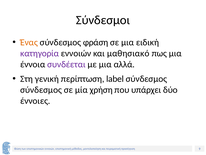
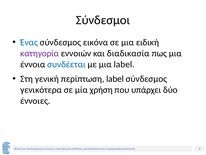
Ένας colour: orange -> blue
φράση: φράση -> εικόνα
μαθησιακό: μαθησιακό -> διαδικασία
συνδέεται colour: purple -> blue
μια αλλά: αλλά -> label
σύνδεσμος at (41, 90): σύνδεσμος -> γενικότερα
